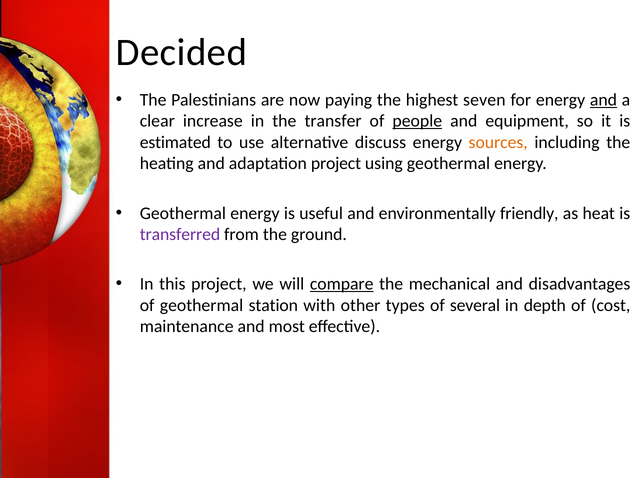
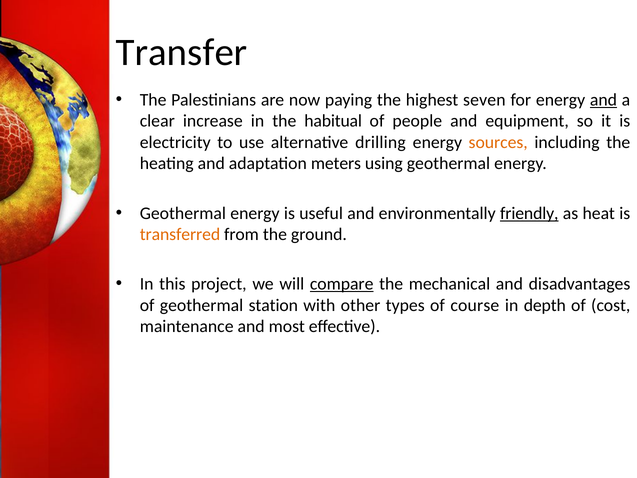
Decided: Decided -> Transfer
transfer: transfer -> habitual
people underline: present -> none
estimated: estimated -> electricity
discuss: discuss -> drilling
adaptation project: project -> meters
friendly underline: none -> present
transferred colour: purple -> orange
several: several -> course
